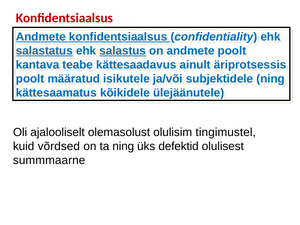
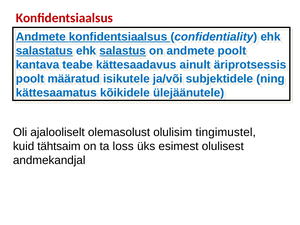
võrdsed: võrdsed -> tähtsaim
ta ning: ning -> loss
defektid: defektid -> esimest
summmaarne: summmaarne -> andmekandjal
